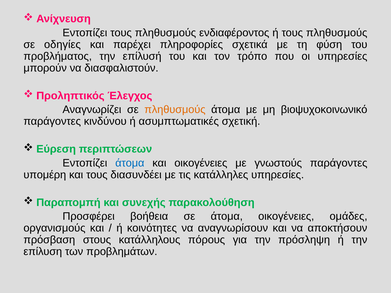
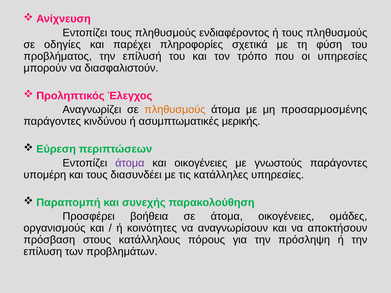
βιοψυχοκοινωνικό: βιοψυχοκοινωνικό -> προσαρμοσμένης
σχετική: σχετική -> μερικής
άτομα at (130, 163) colour: blue -> purple
